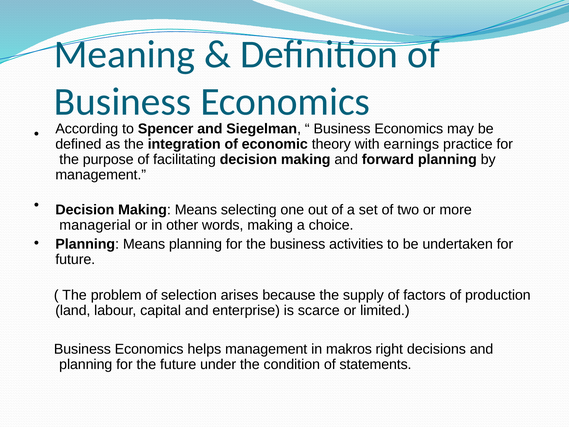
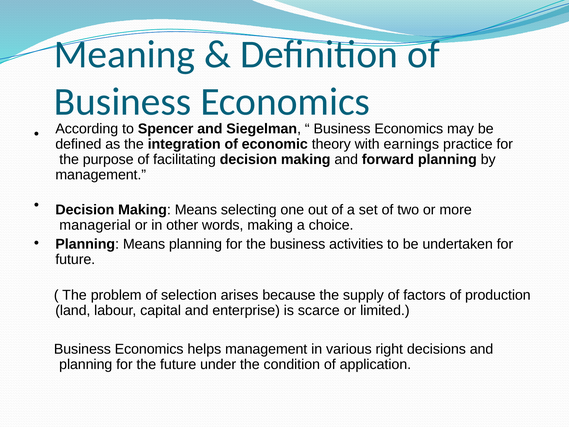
makros: makros -> various
statements: statements -> application
